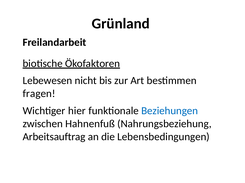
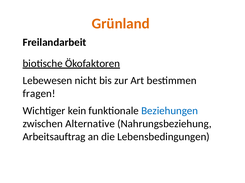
Grünland colour: black -> orange
hier: hier -> kein
Hahnenfuß: Hahnenfuß -> Alternative
